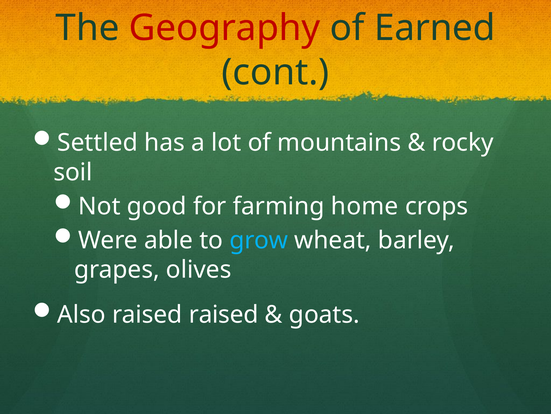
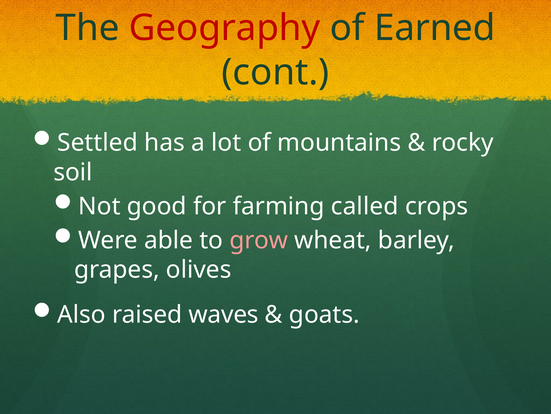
home: home -> called
grow colour: light blue -> pink
raised raised: raised -> waves
